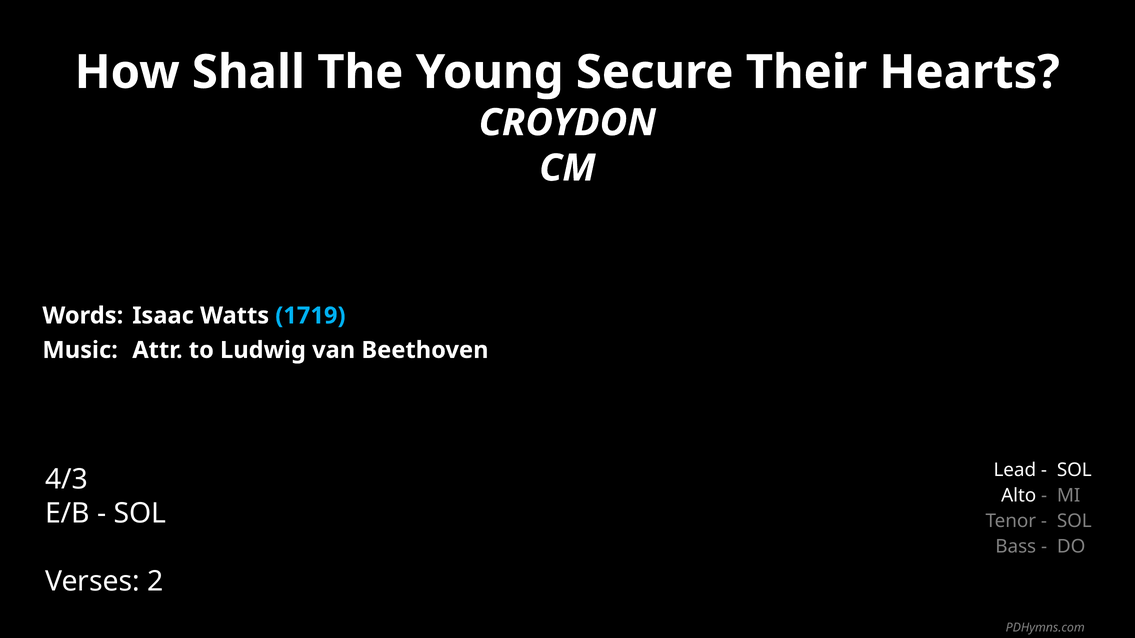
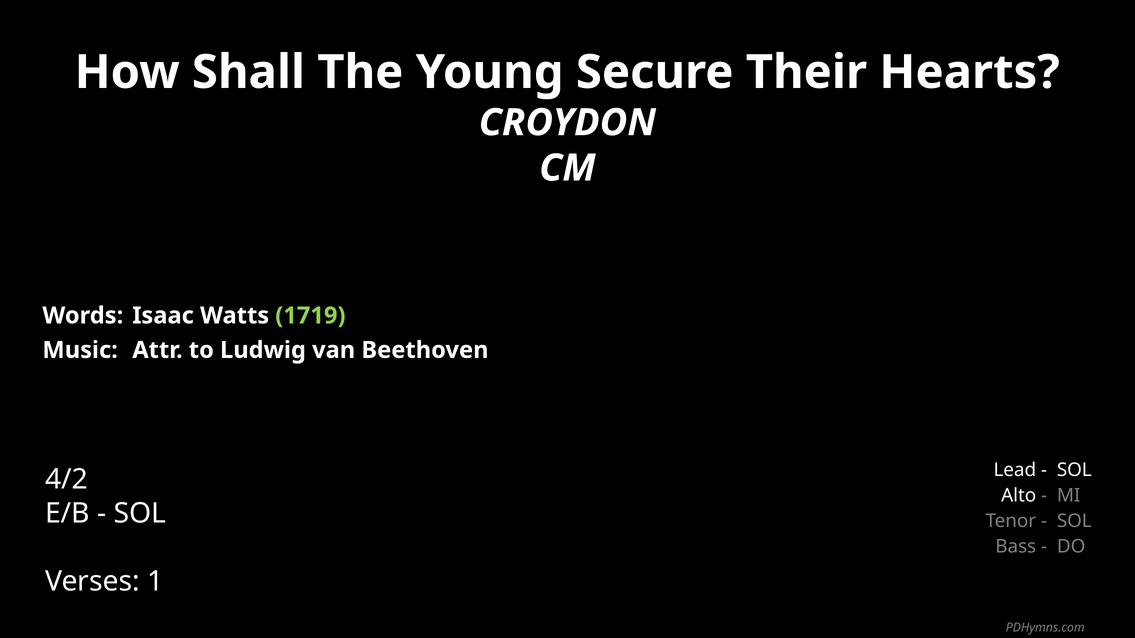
1719 colour: light blue -> light green
4/3: 4/3 -> 4/2
2: 2 -> 1
